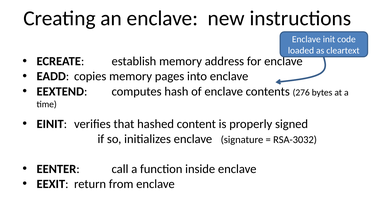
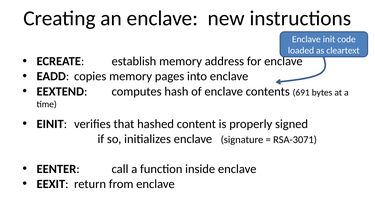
276: 276 -> 691
RSA-3032: RSA-3032 -> RSA-3071
